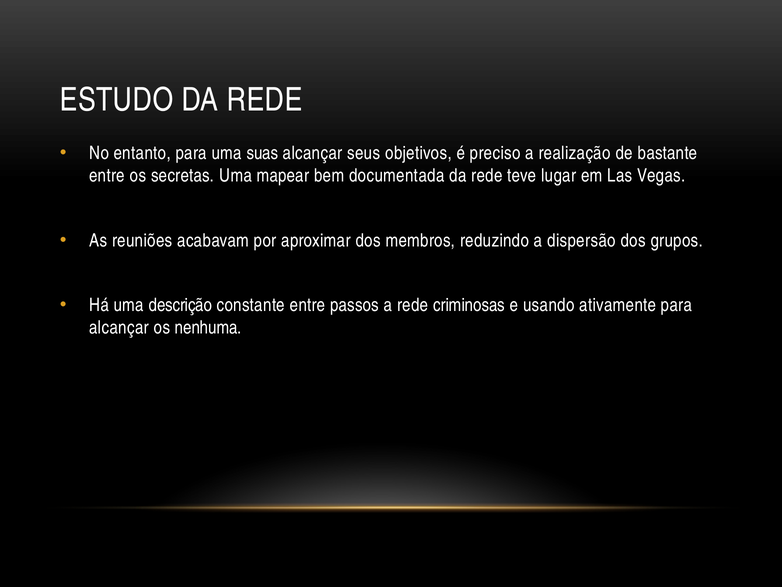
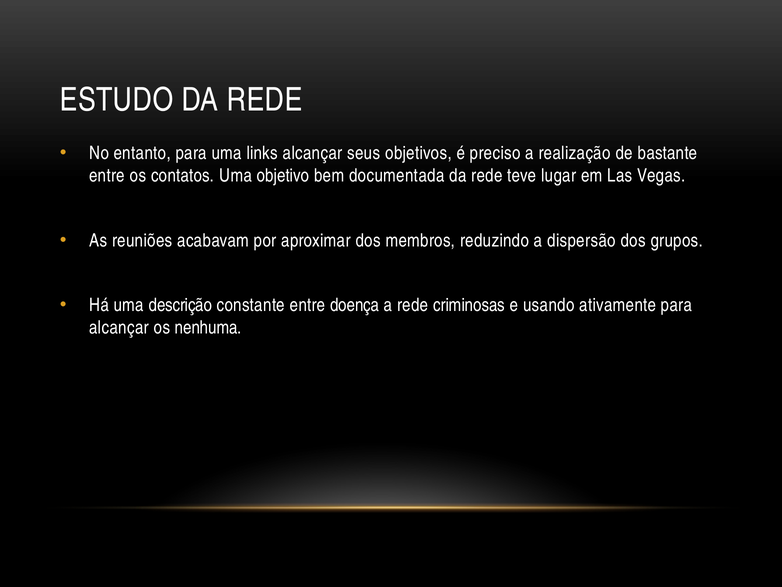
suas: suas -> links
secretas: secretas -> contatos
mapear: mapear -> objetivo
passos: passos -> doença
